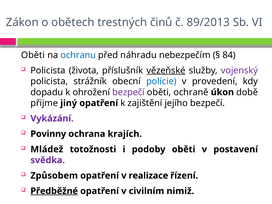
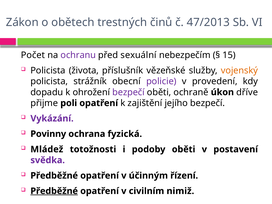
89/2013: 89/2013 -> 47/2013
Oběti at (33, 55): Oběti -> Počet
ochranu colour: blue -> purple
náhradu: náhradu -> sexuální
84: 84 -> 15
vězeňské underline: present -> none
vojenský colour: purple -> orange
policie colour: blue -> purple
době: době -> dříve
jiný: jiný -> poli
krajích: krajích -> fyzická
Způsobem at (54, 176): Způsobem -> Předběžné
realizace: realizace -> účinným
